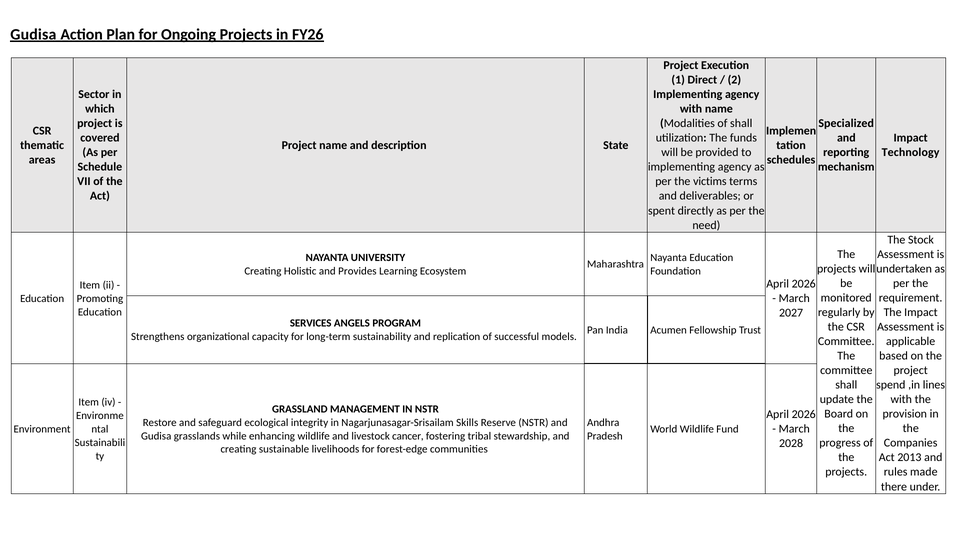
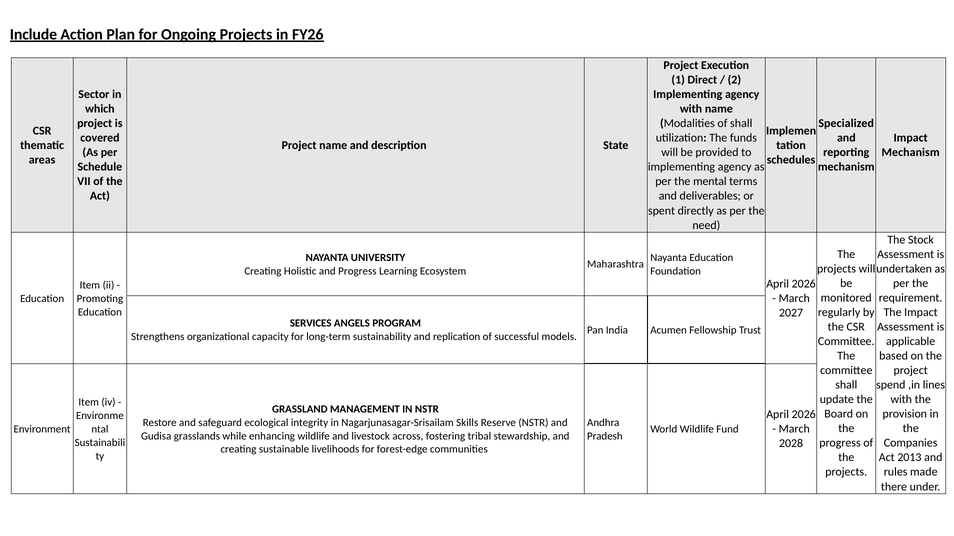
Gudisa at (33, 35): Gudisa -> Include
Technology at (911, 153): Technology -> Mechanism
victims: victims -> mental
and Provides: Provides -> Progress
cancer: cancer -> across
